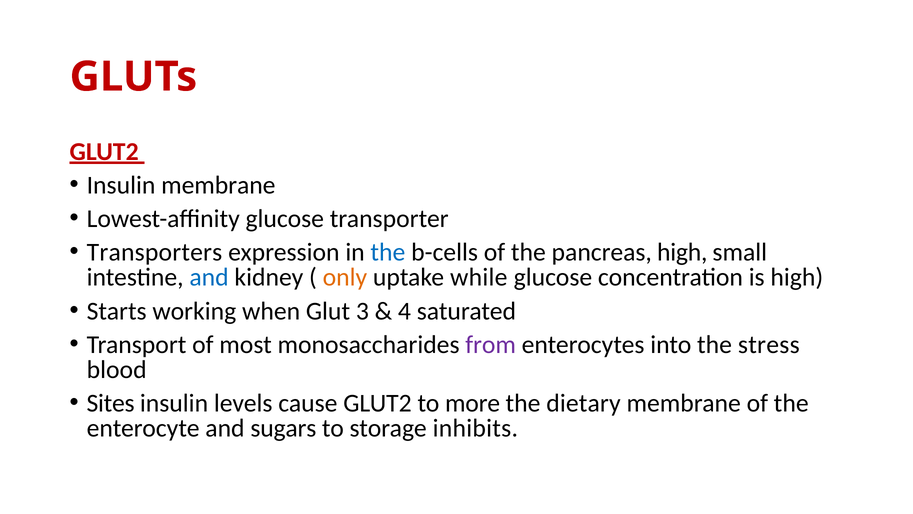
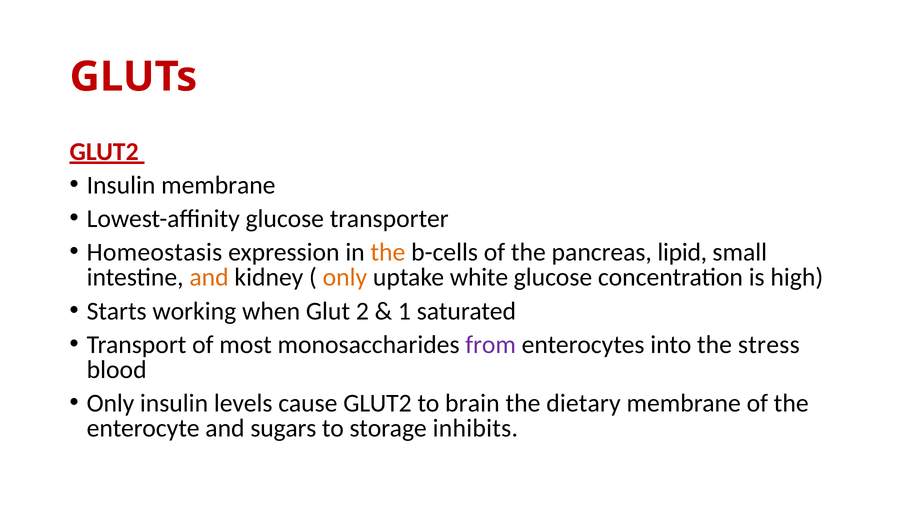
Transporters: Transporters -> Homeostasis
the at (388, 252) colour: blue -> orange
pancreas high: high -> lipid
and at (209, 277) colour: blue -> orange
while: while -> white
3: 3 -> 2
4: 4 -> 1
Sites at (111, 403): Sites -> Only
more: more -> brain
